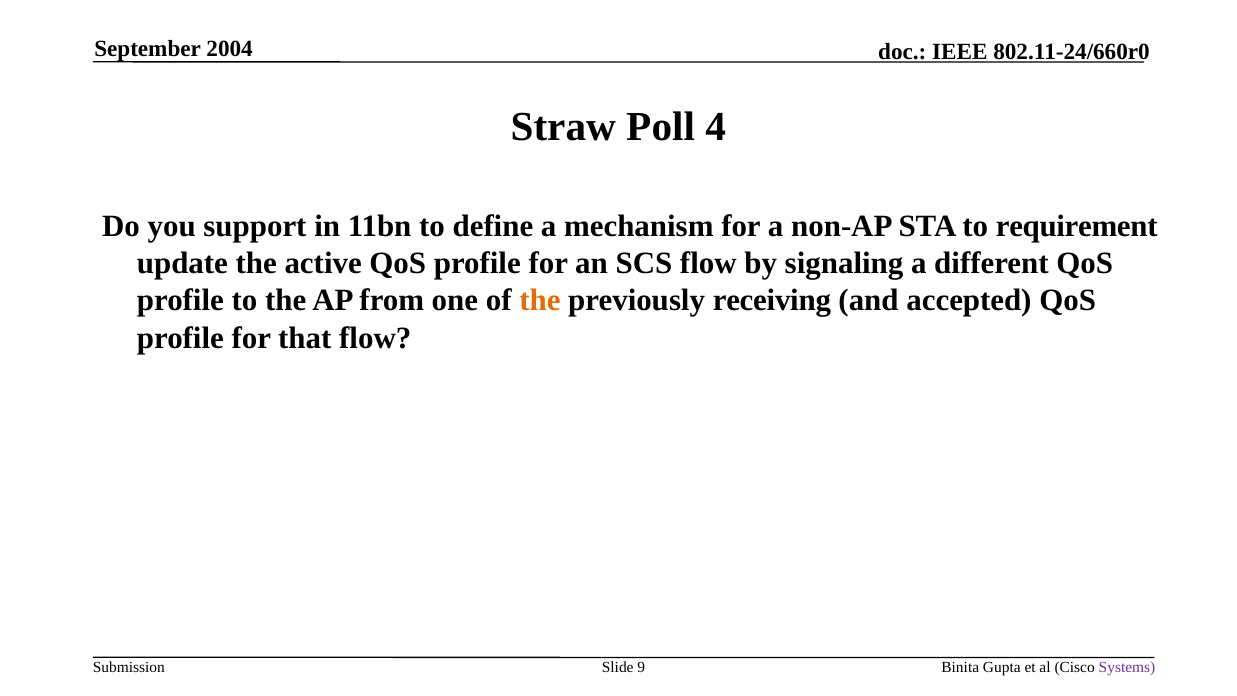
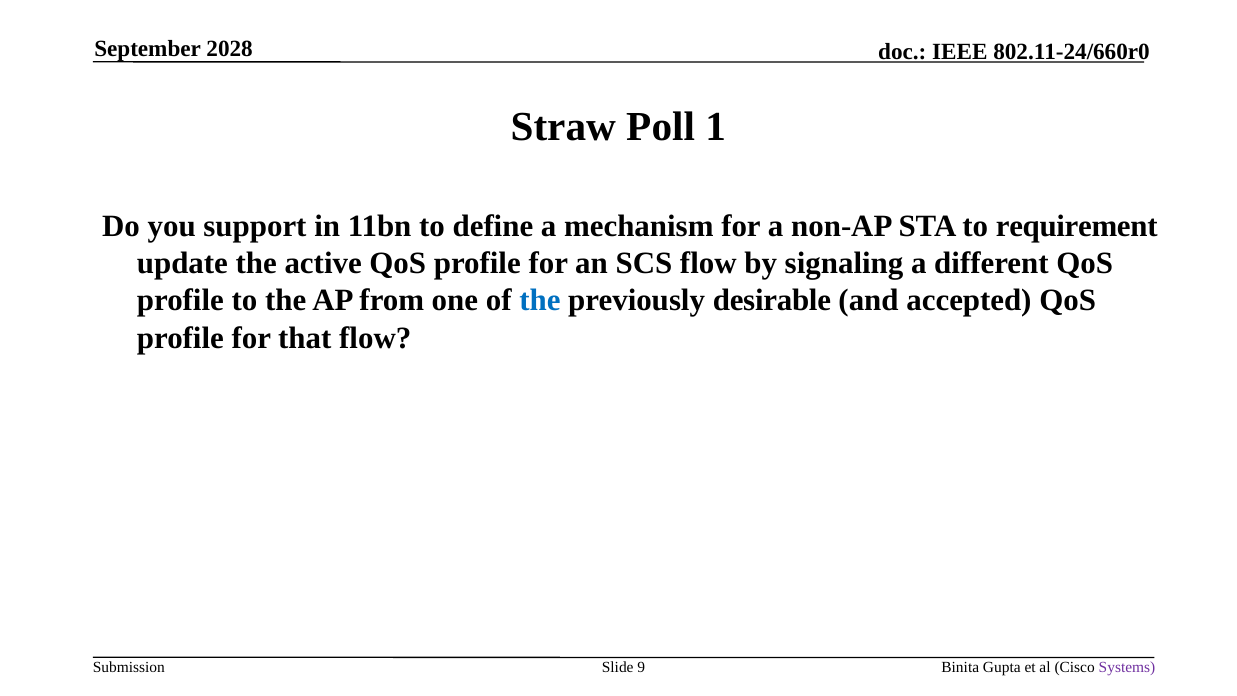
2004: 2004 -> 2028
4: 4 -> 1
the at (540, 301) colour: orange -> blue
receiving: receiving -> desirable
